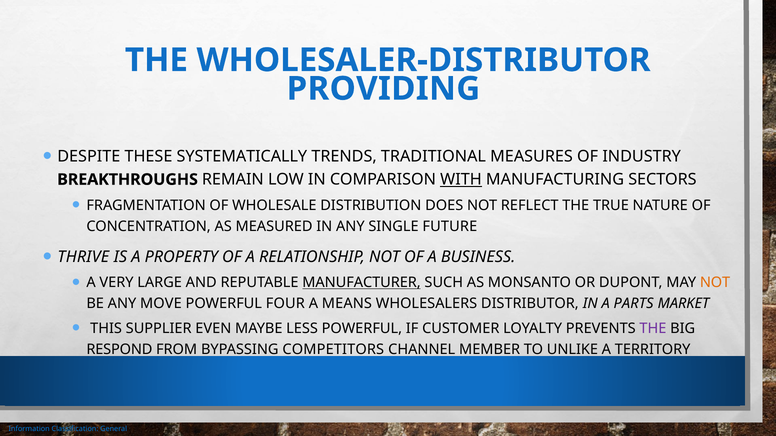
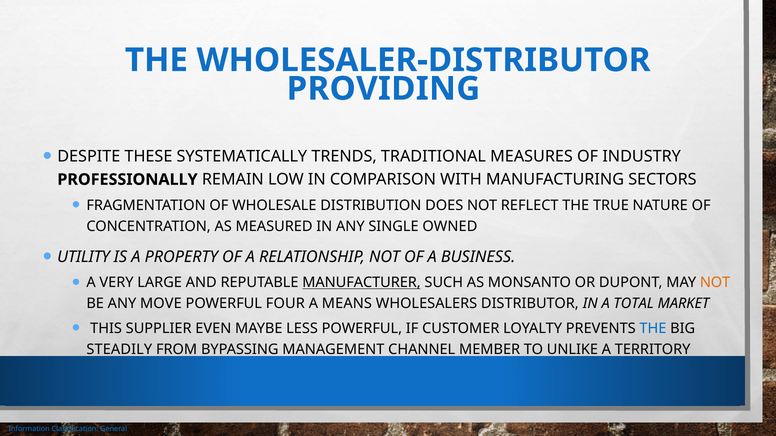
BREAKTHROUGHS: BREAKTHROUGHS -> PROFESSIONALLY
WITH underline: present -> none
FUTURE: FUTURE -> OWNED
THRIVE: THRIVE -> UTILITY
PARTS: PARTS -> TOTAL
THE at (653, 329) colour: purple -> blue
RESPOND: RESPOND -> STEADILY
COMPETITORS: COMPETITORS -> MANAGEMENT
